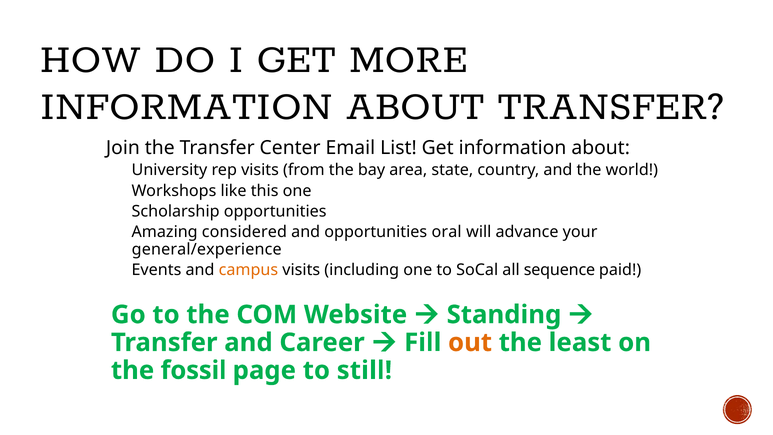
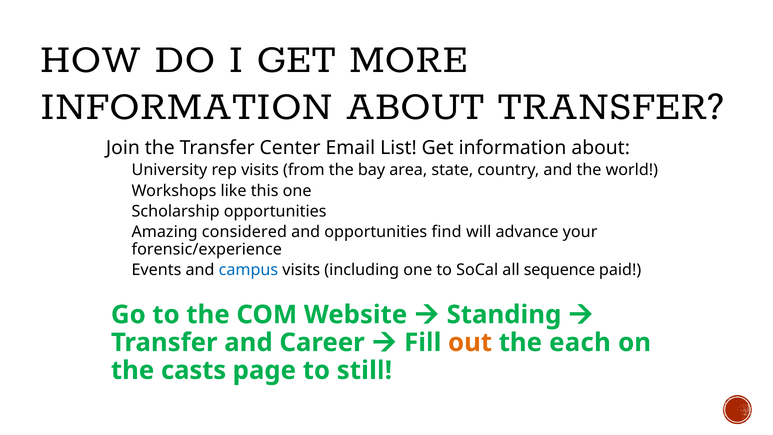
oral: oral -> find
general/experience: general/experience -> forensic/experience
campus colour: orange -> blue
least: least -> each
fossil: fossil -> casts
